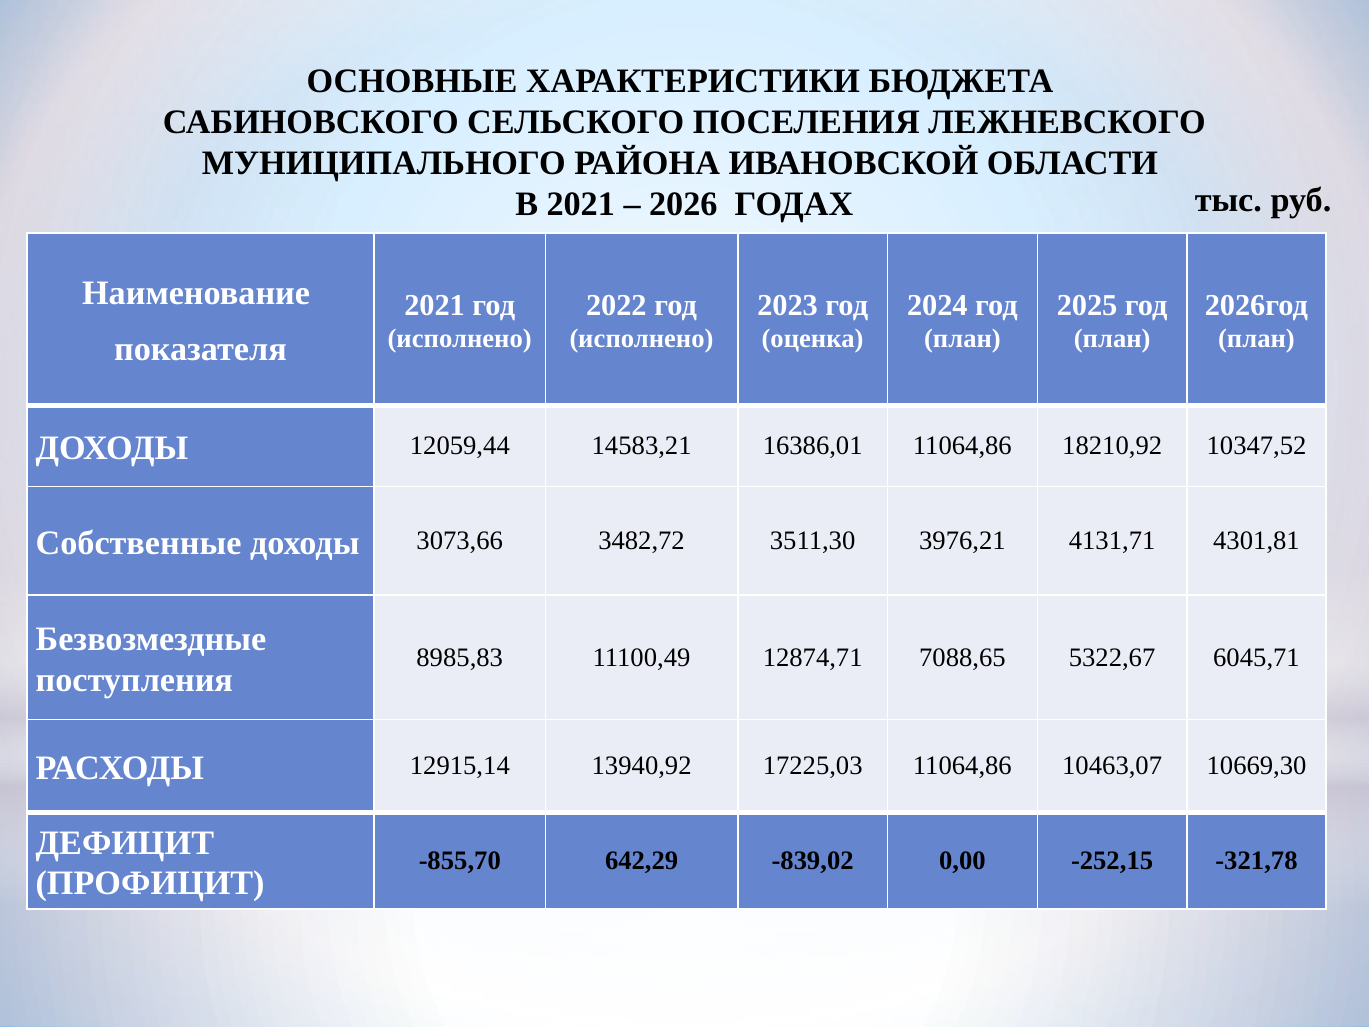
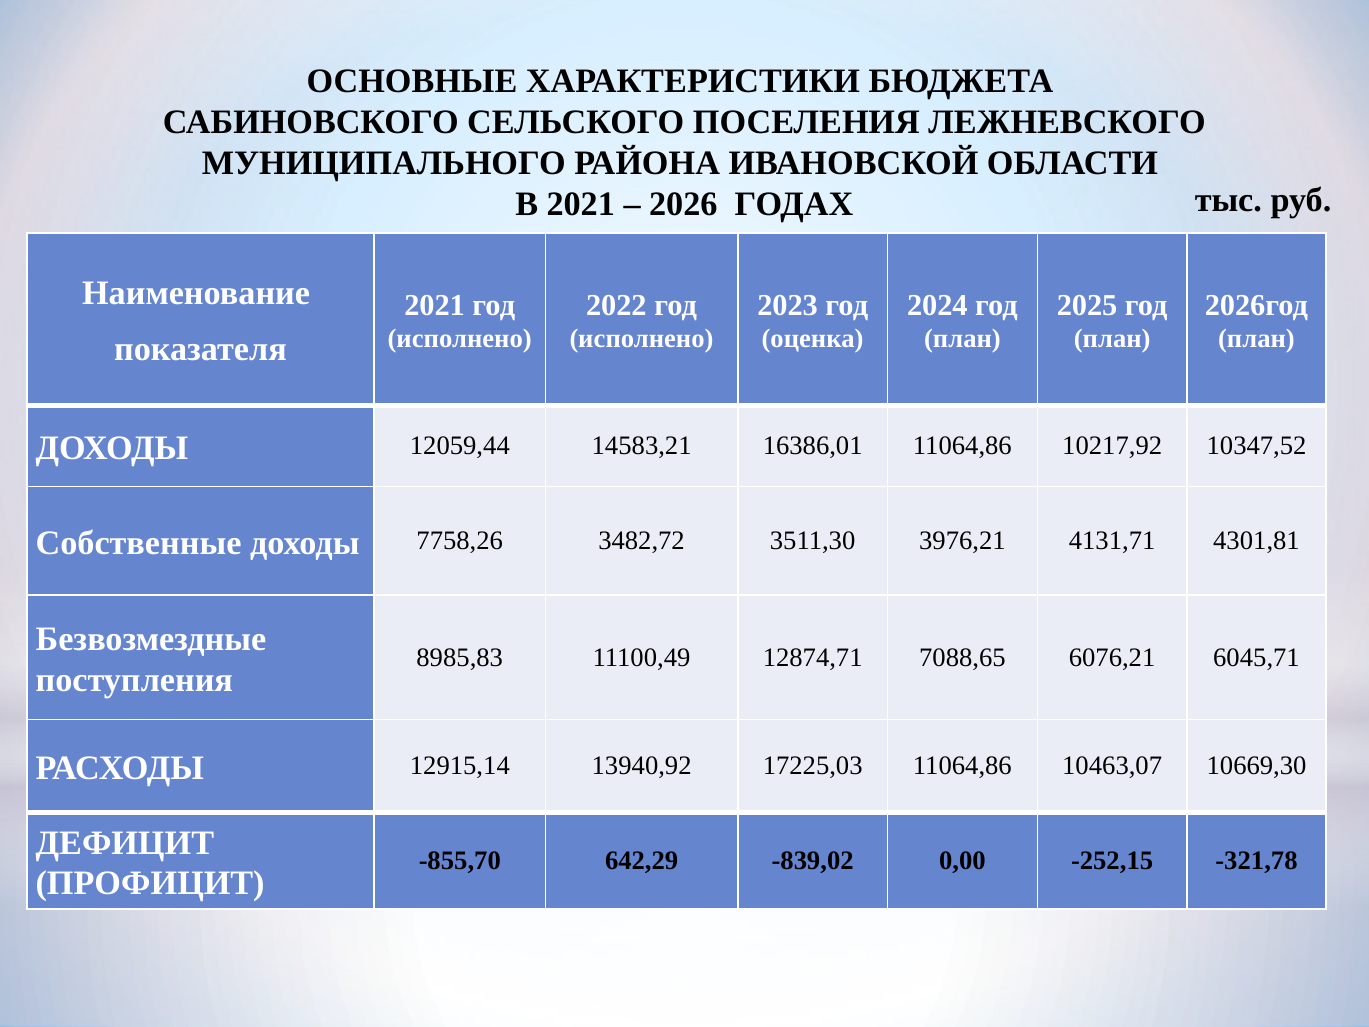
18210,92: 18210,92 -> 10217,92
3073,66: 3073,66 -> 7758,26
5322,67: 5322,67 -> 6076,21
